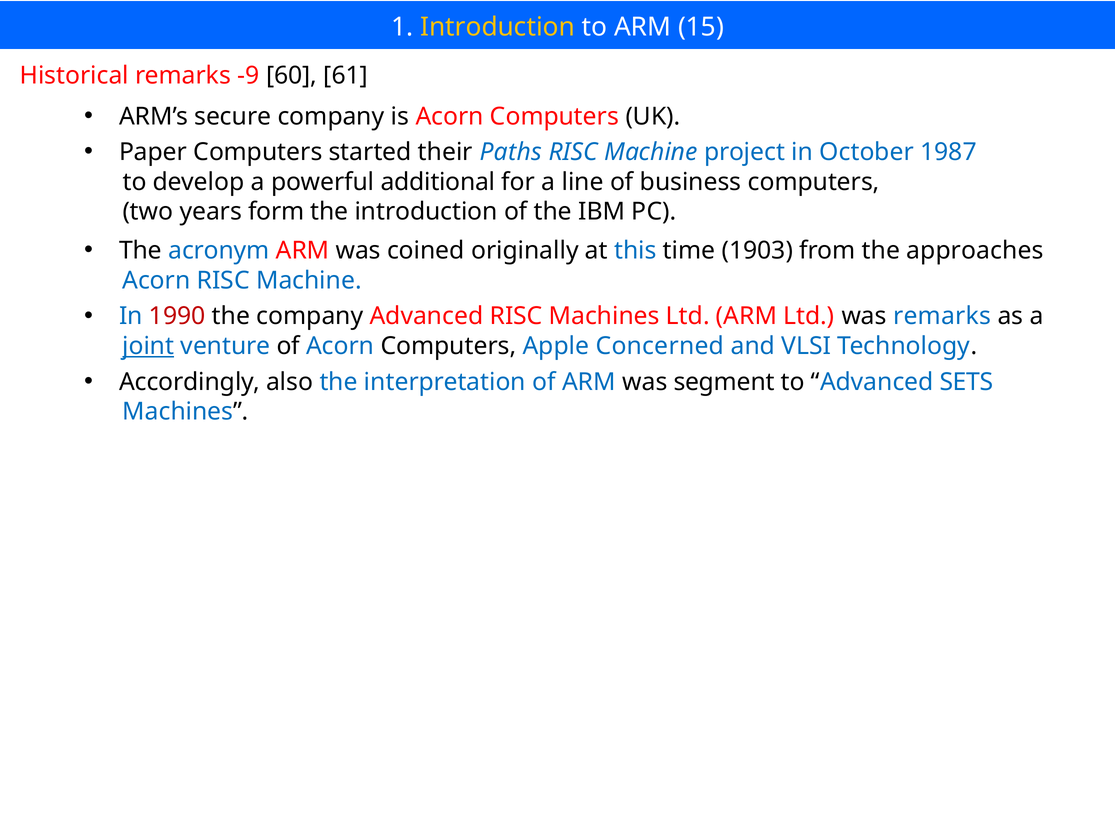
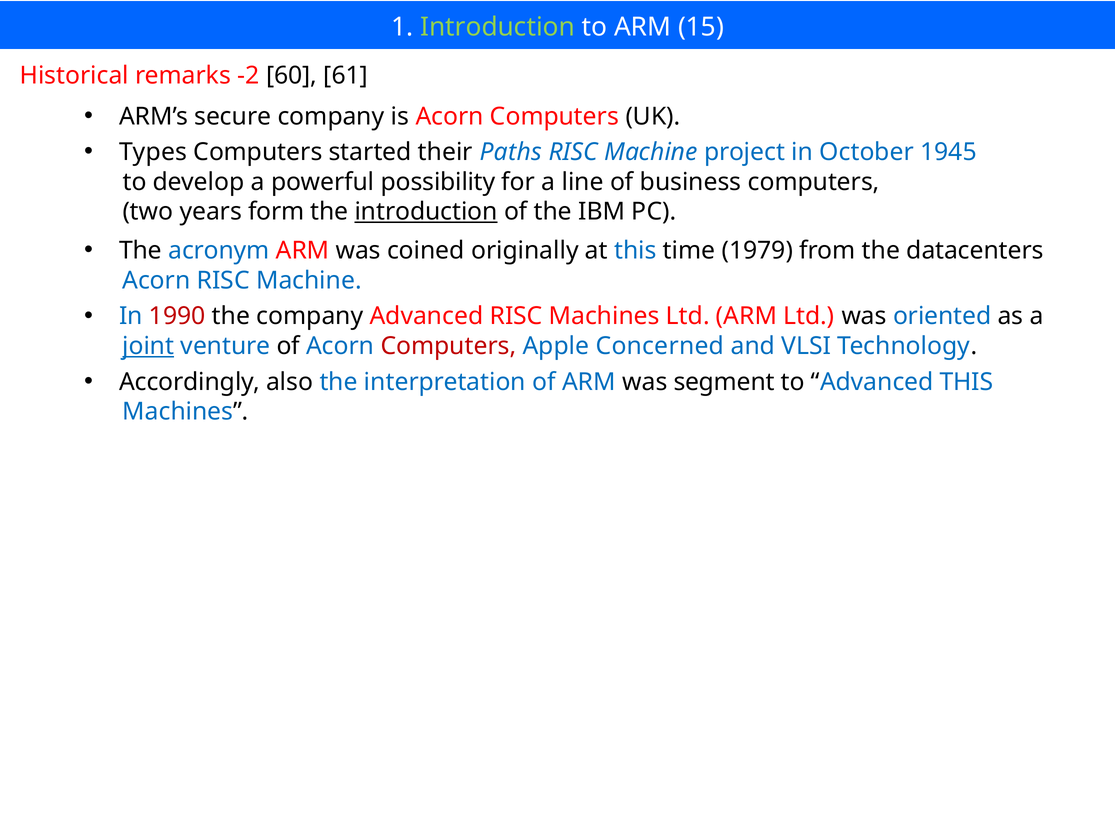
Introduction at (498, 27) colour: yellow -> light green
-9: -9 -> -2
Paper: Paper -> Types
1987: 1987 -> 1945
additional: additional -> possibility
introduction at (426, 212) underline: none -> present
1903: 1903 -> 1979
approaches: approaches -> datacenters
was remarks: remarks -> oriented
Computers at (448, 346) colour: black -> red
Advanced SETS: SETS -> THIS
